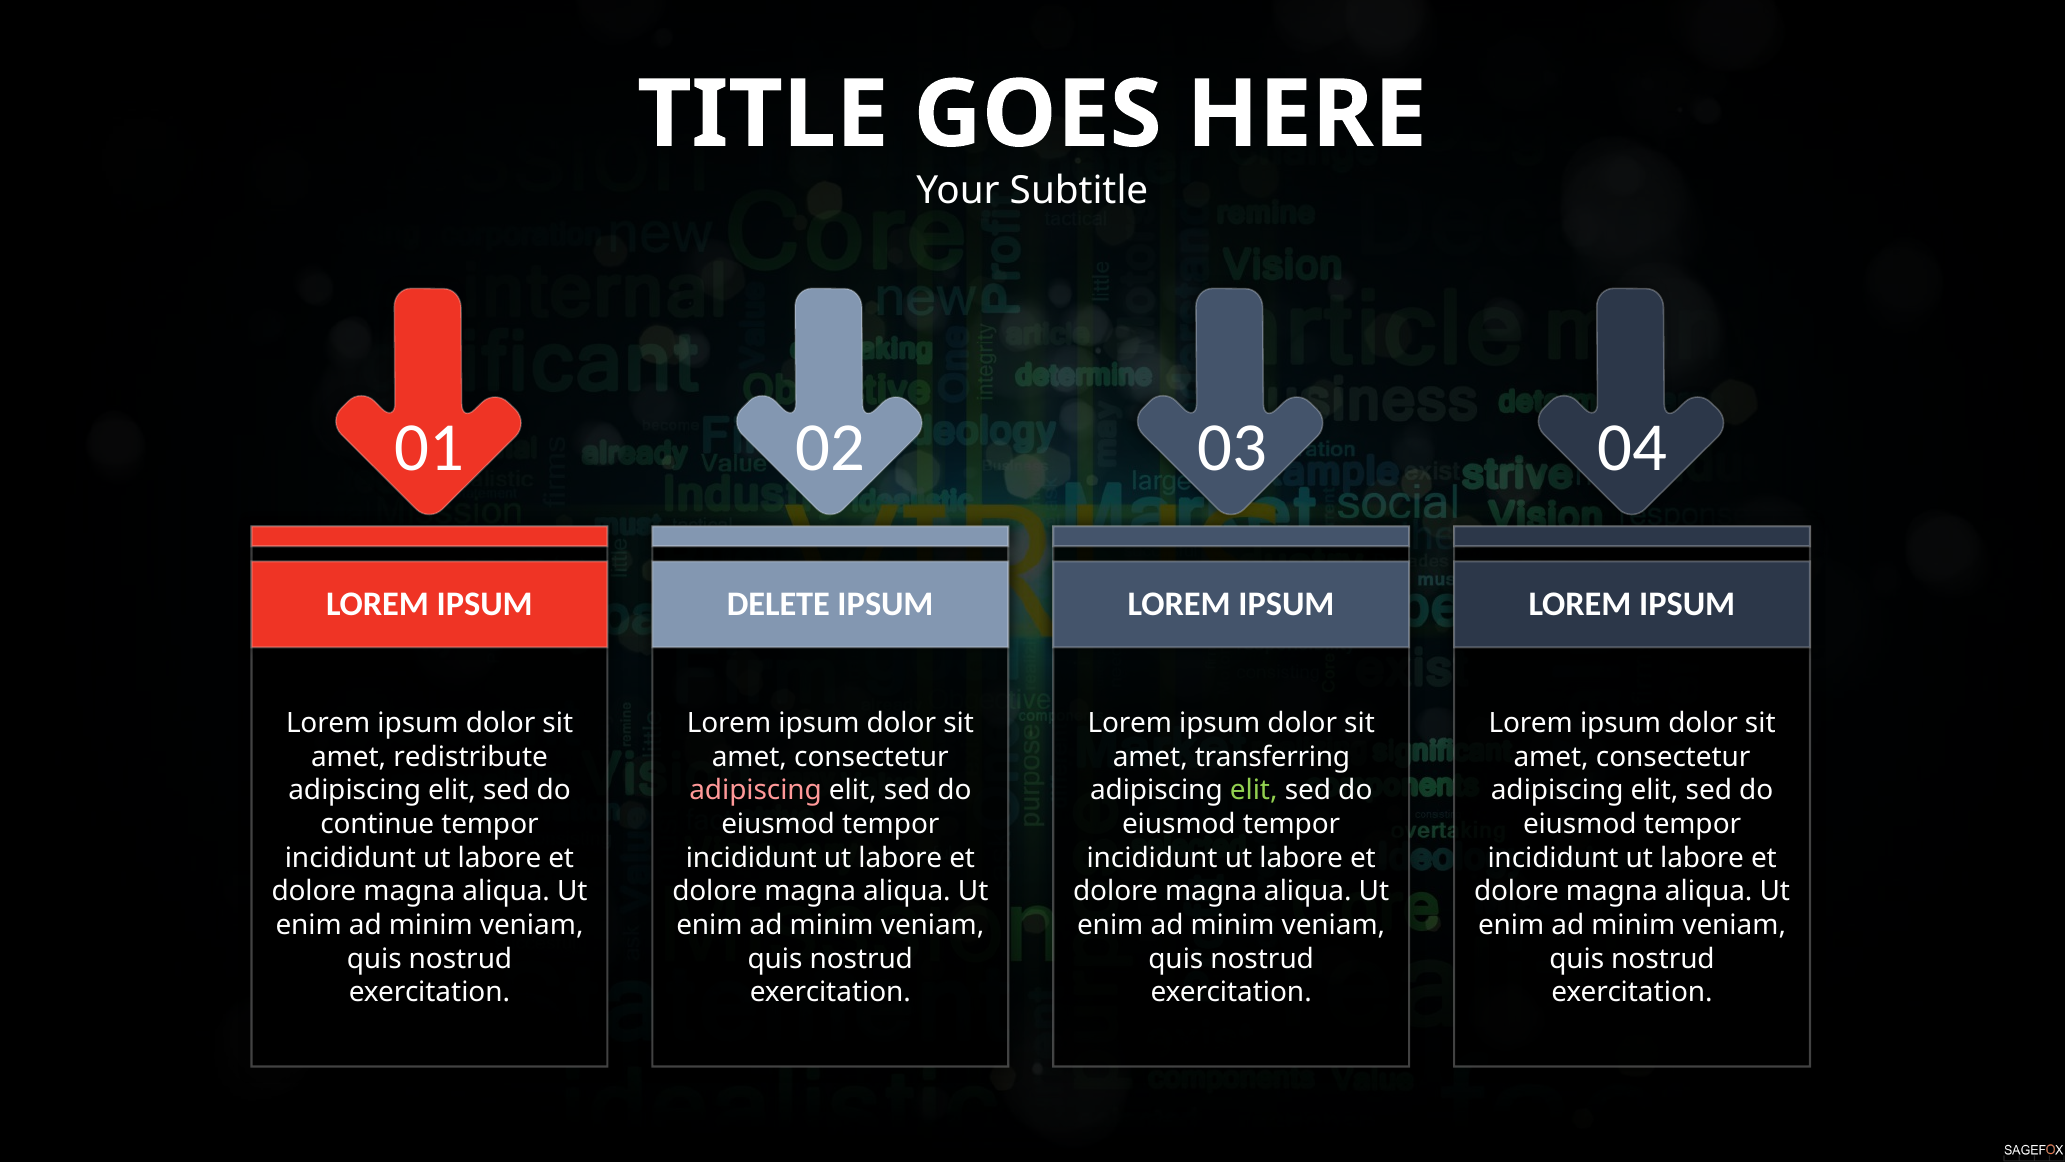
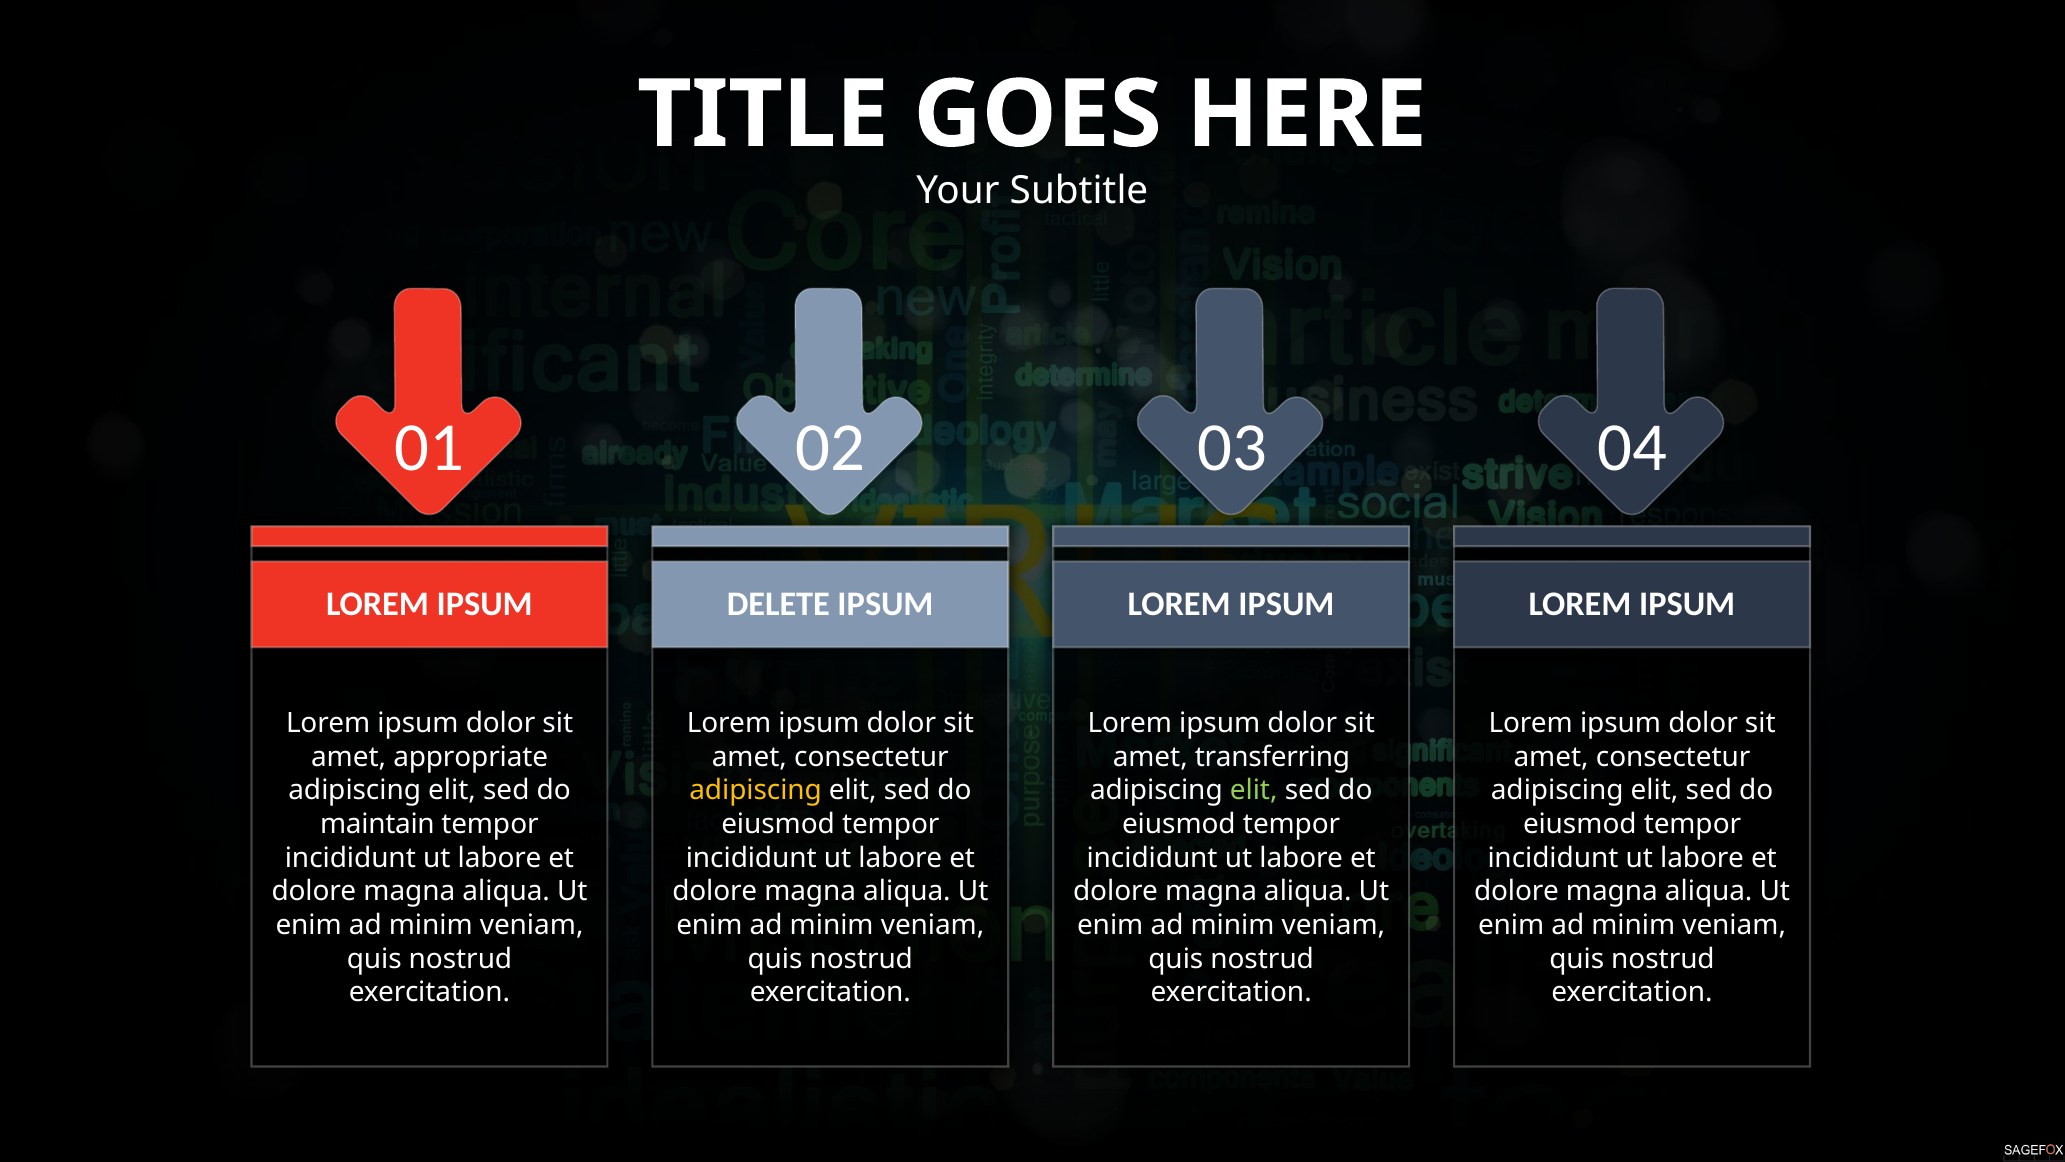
redistribute: redistribute -> appropriate
adipiscing at (756, 790) colour: pink -> yellow
continue: continue -> maintain
